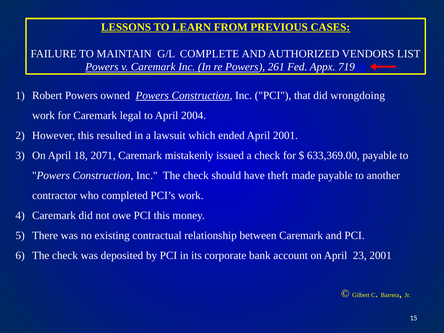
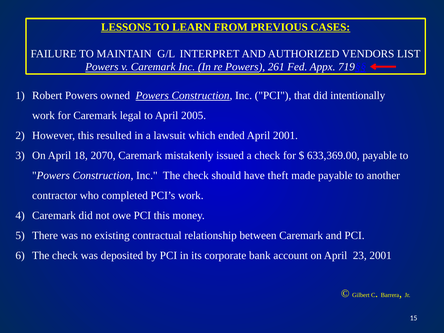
COMPLETE: COMPLETE -> INTERPRET
wrongdoing: wrongdoing -> intentionally
2004: 2004 -> 2005
2071: 2071 -> 2070
